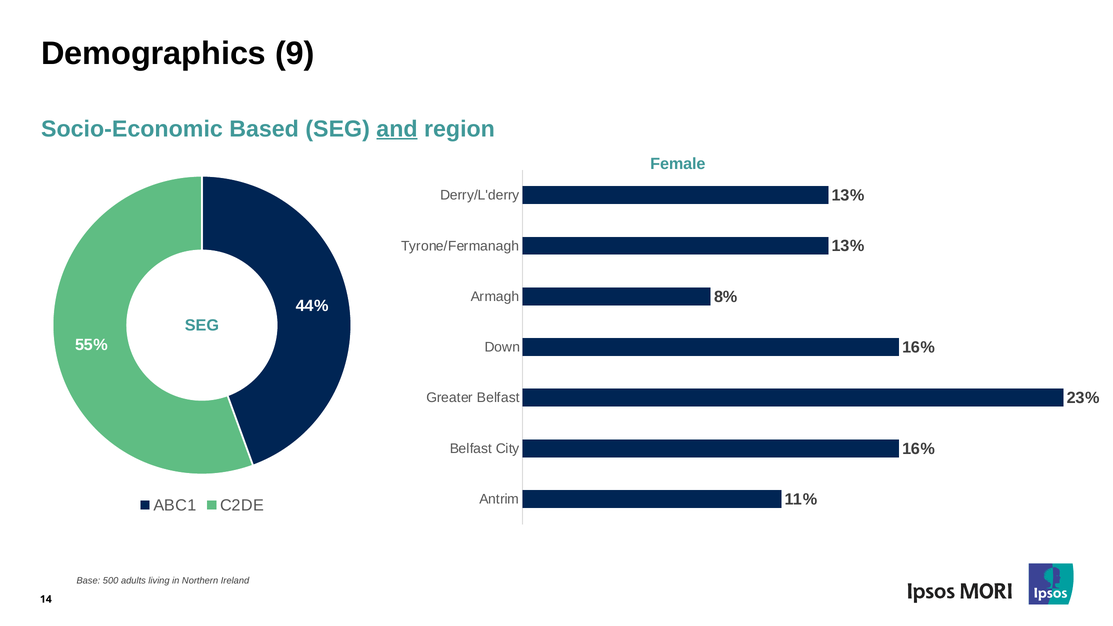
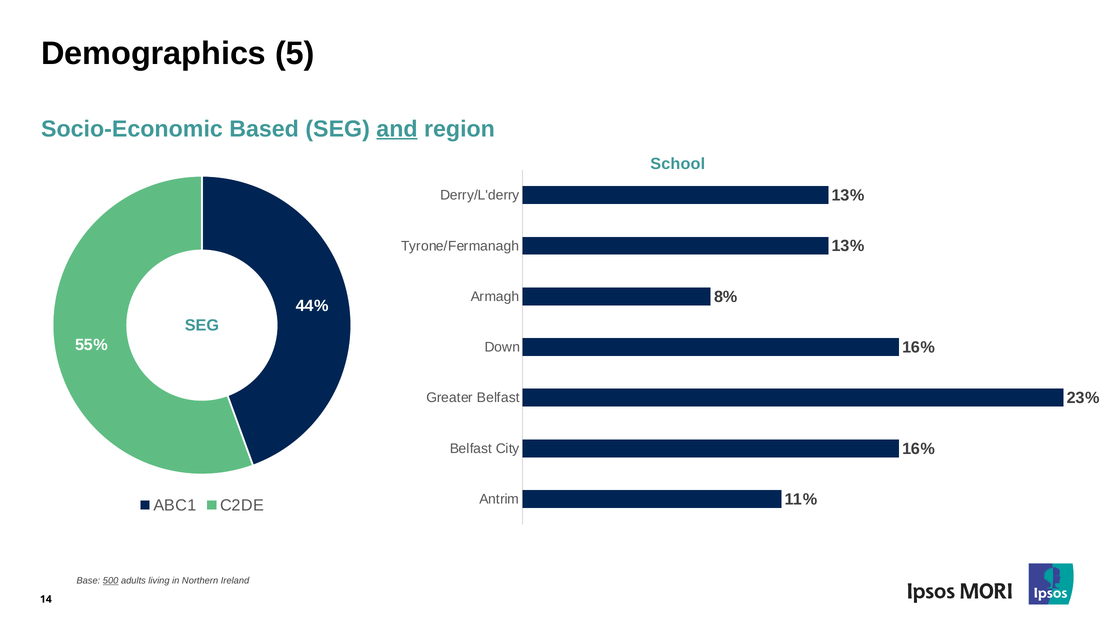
9: 9 -> 5
Female: Female -> School
500 underline: none -> present
